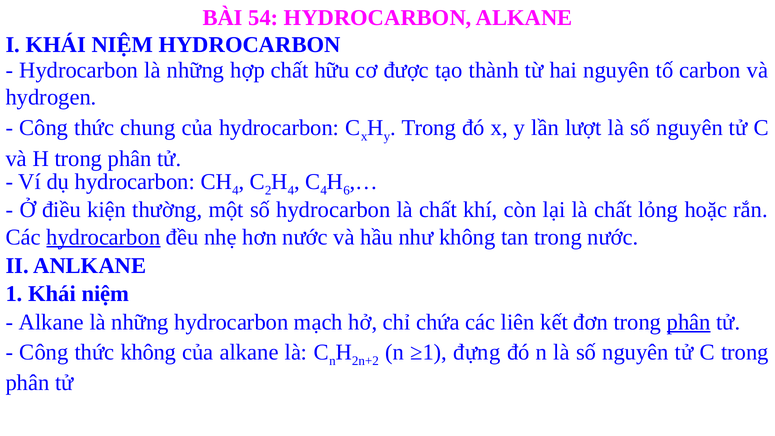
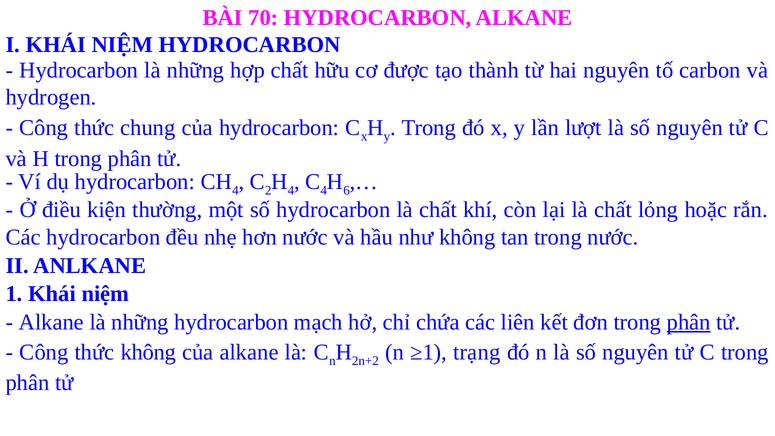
54: 54 -> 70
hydrocarbon at (103, 237) underline: present -> none
đựng: đựng -> trạng
